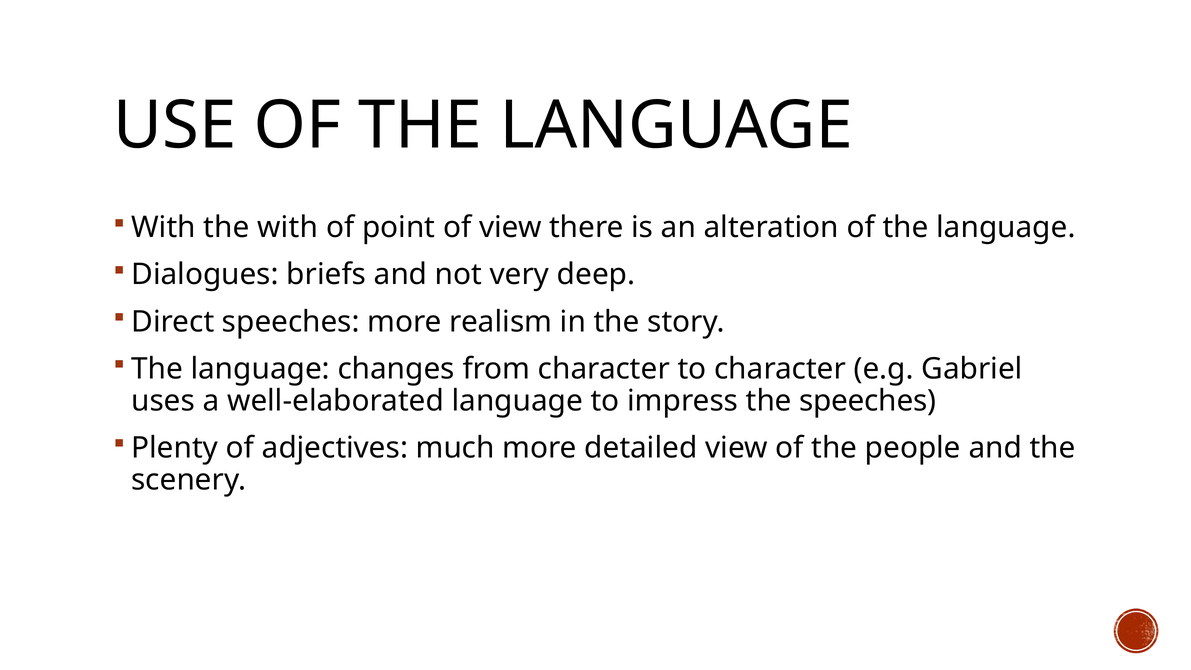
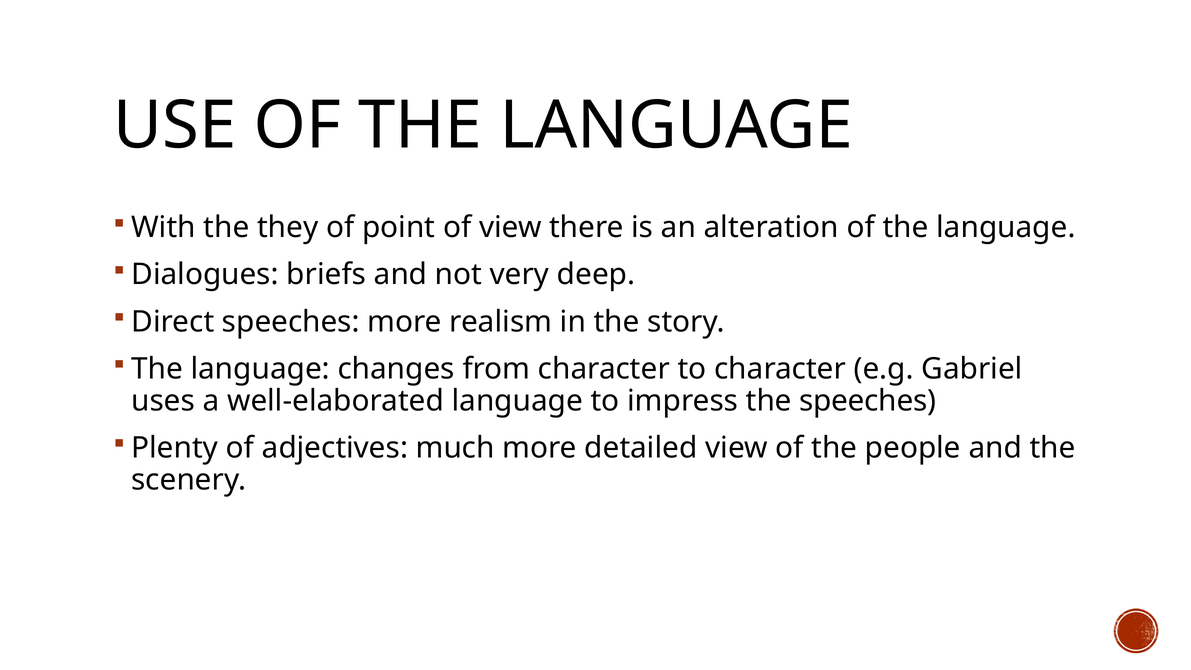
the with: with -> they
